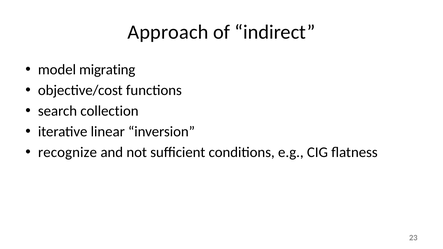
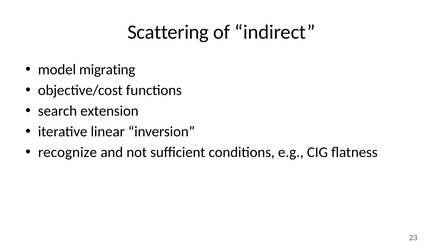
Approach: Approach -> Scattering
collection: collection -> extension
